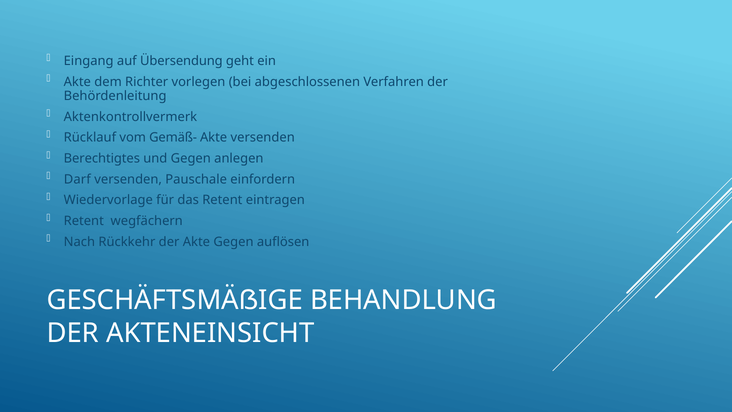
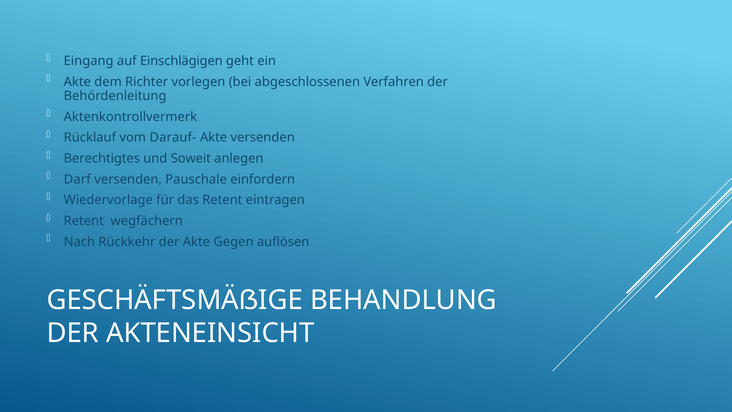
Übersendung: Übersendung -> Einschlägigen
Gemäß-: Gemäß- -> Darauf-
und Gegen: Gegen -> Soweit
